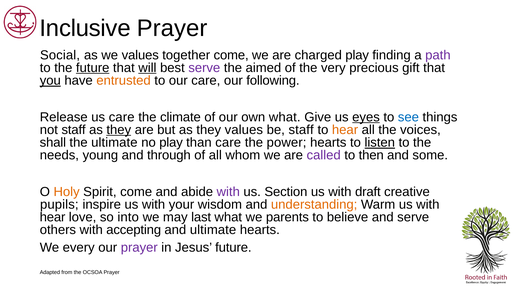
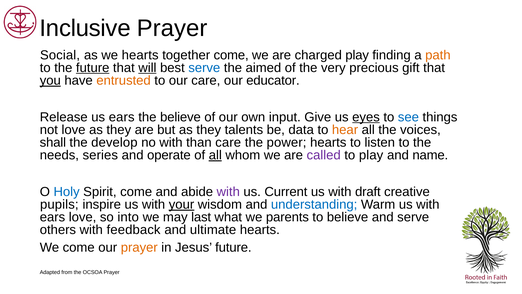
we values: values -> hearts
path colour: purple -> orange
serve at (204, 68) colour: purple -> blue
following: following -> educator
us care: care -> ears
the climate: climate -> believe
own what: what -> input
not staff: staff -> love
they at (119, 130) underline: present -> none
they values: values -> talents
be staff: staff -> data
the ultimate: ultimate -> develop
no play: play -> with
listen underline: present -> none
young: young -> series
through: through -> operate
all at (215, 155) underline: none -> present
to then: then -> play
some: some -> name
Holy colour: orange -> blue
Section: Section -> Current
your underline: none -> present
understanding colour: orange -> blue
hear at (53, 217): hear -> ears
accepting: accepting -> feedback
We every: every -> come
prayer at (139, 247) colour: purple -> orange
